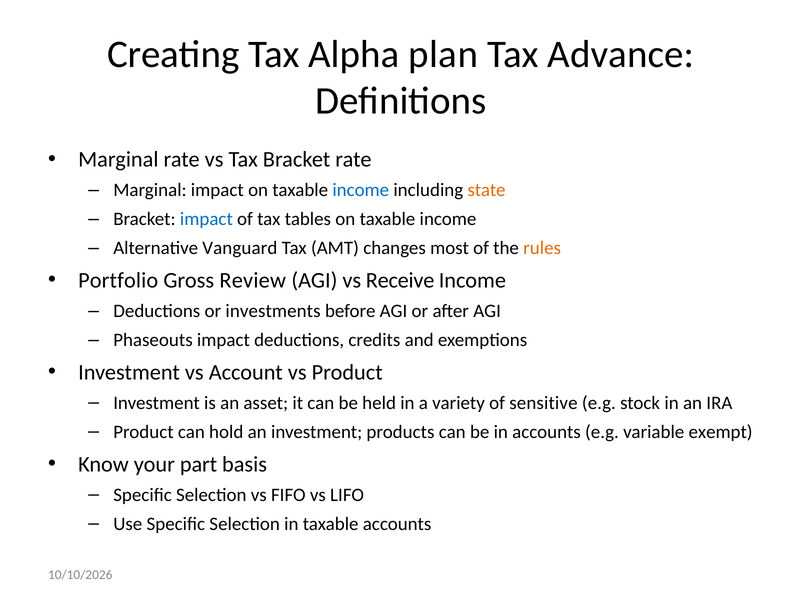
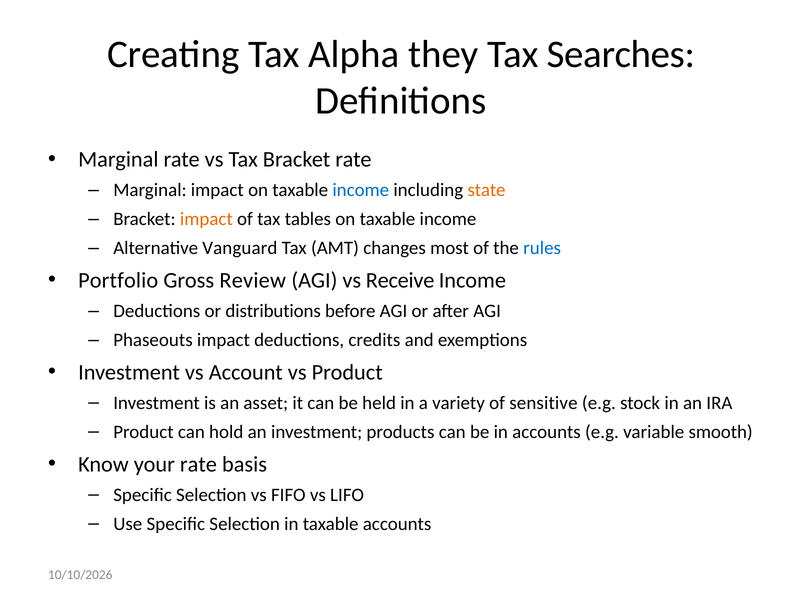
plan: plan -> they
Advance: Advance -> Searches
impact at (206, 219) colour: blue -> orange
rules colour: orange -> blue
investments: investments -> distributions
exempt: exempt -> smooth
your part: part -> rate
